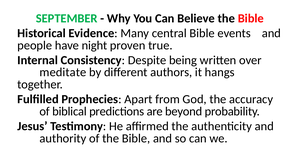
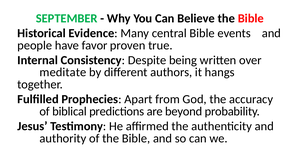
night: night -> favor
